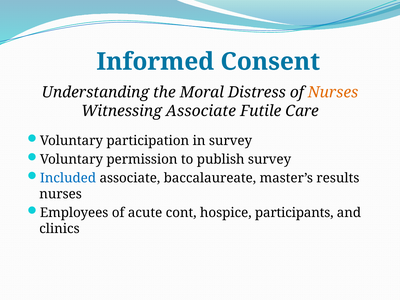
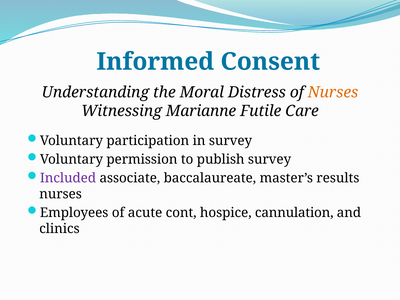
Witnessing Associate: Associate -> Marianne
Included colour: blue -> purple
participants: participants -> cannulation
